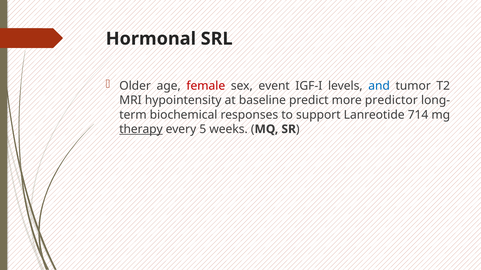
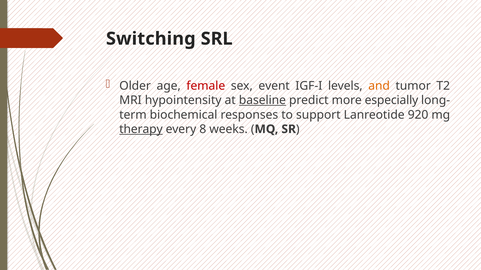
Hormonal: Hormonal -> Switching
and colour: blue -> orange
baseline underline: none -> present
predictor: predictor -> especially
714: 714 -> 920
5: 5 -> 8
